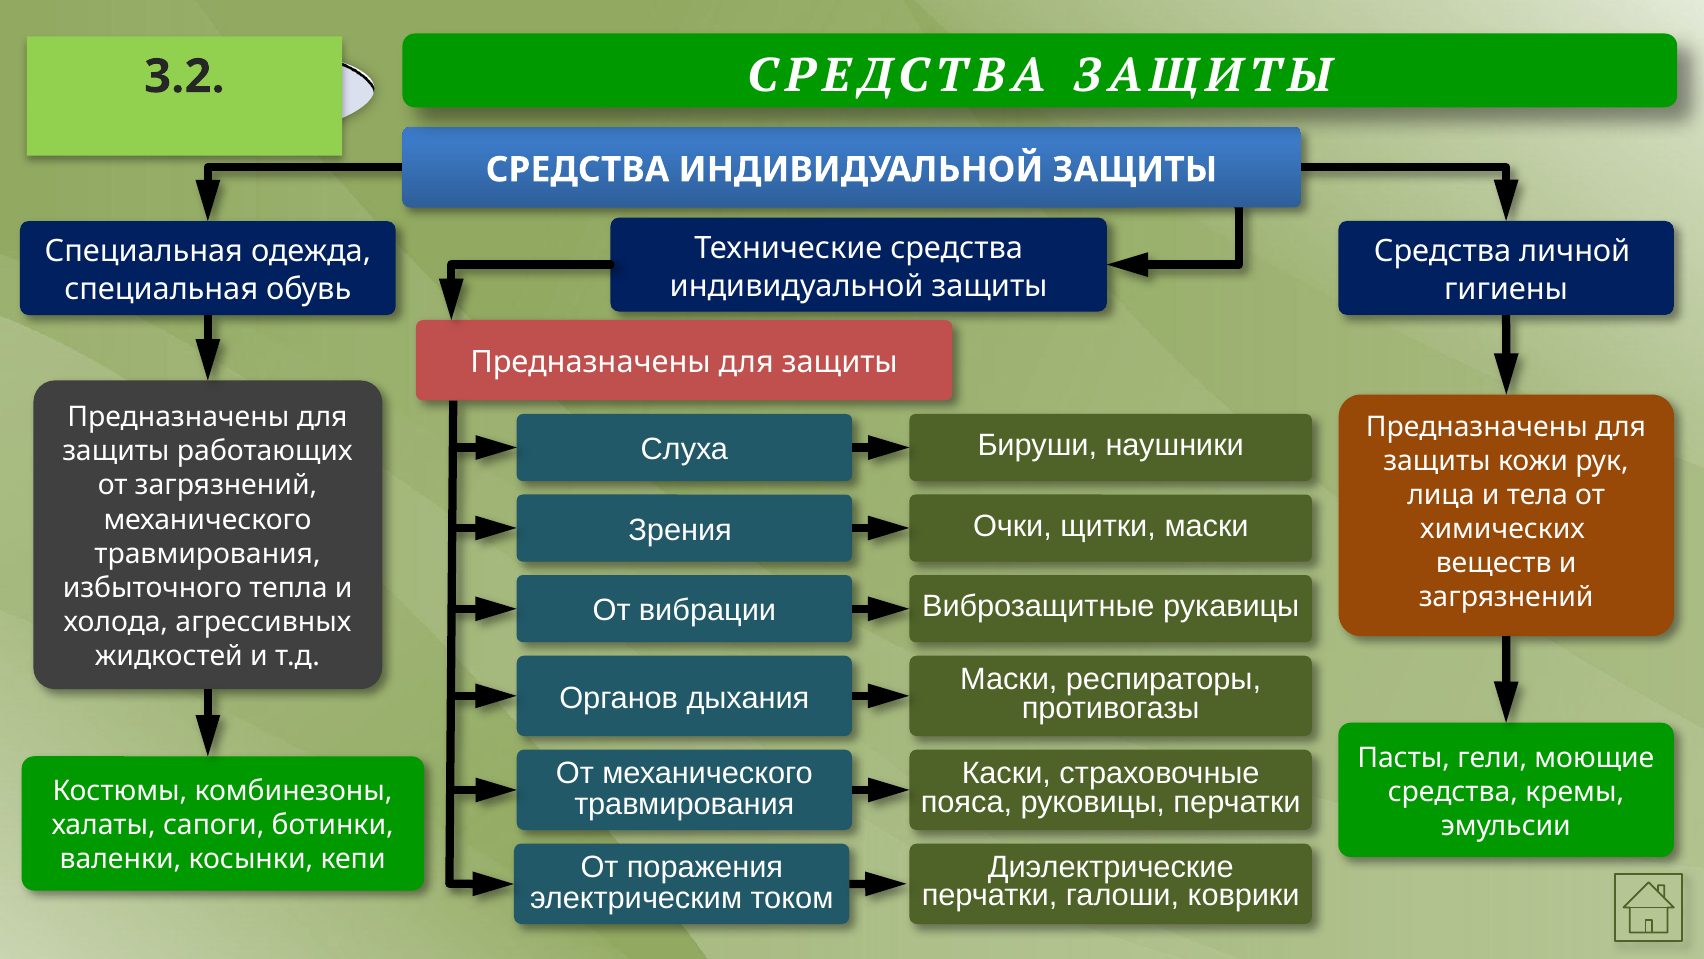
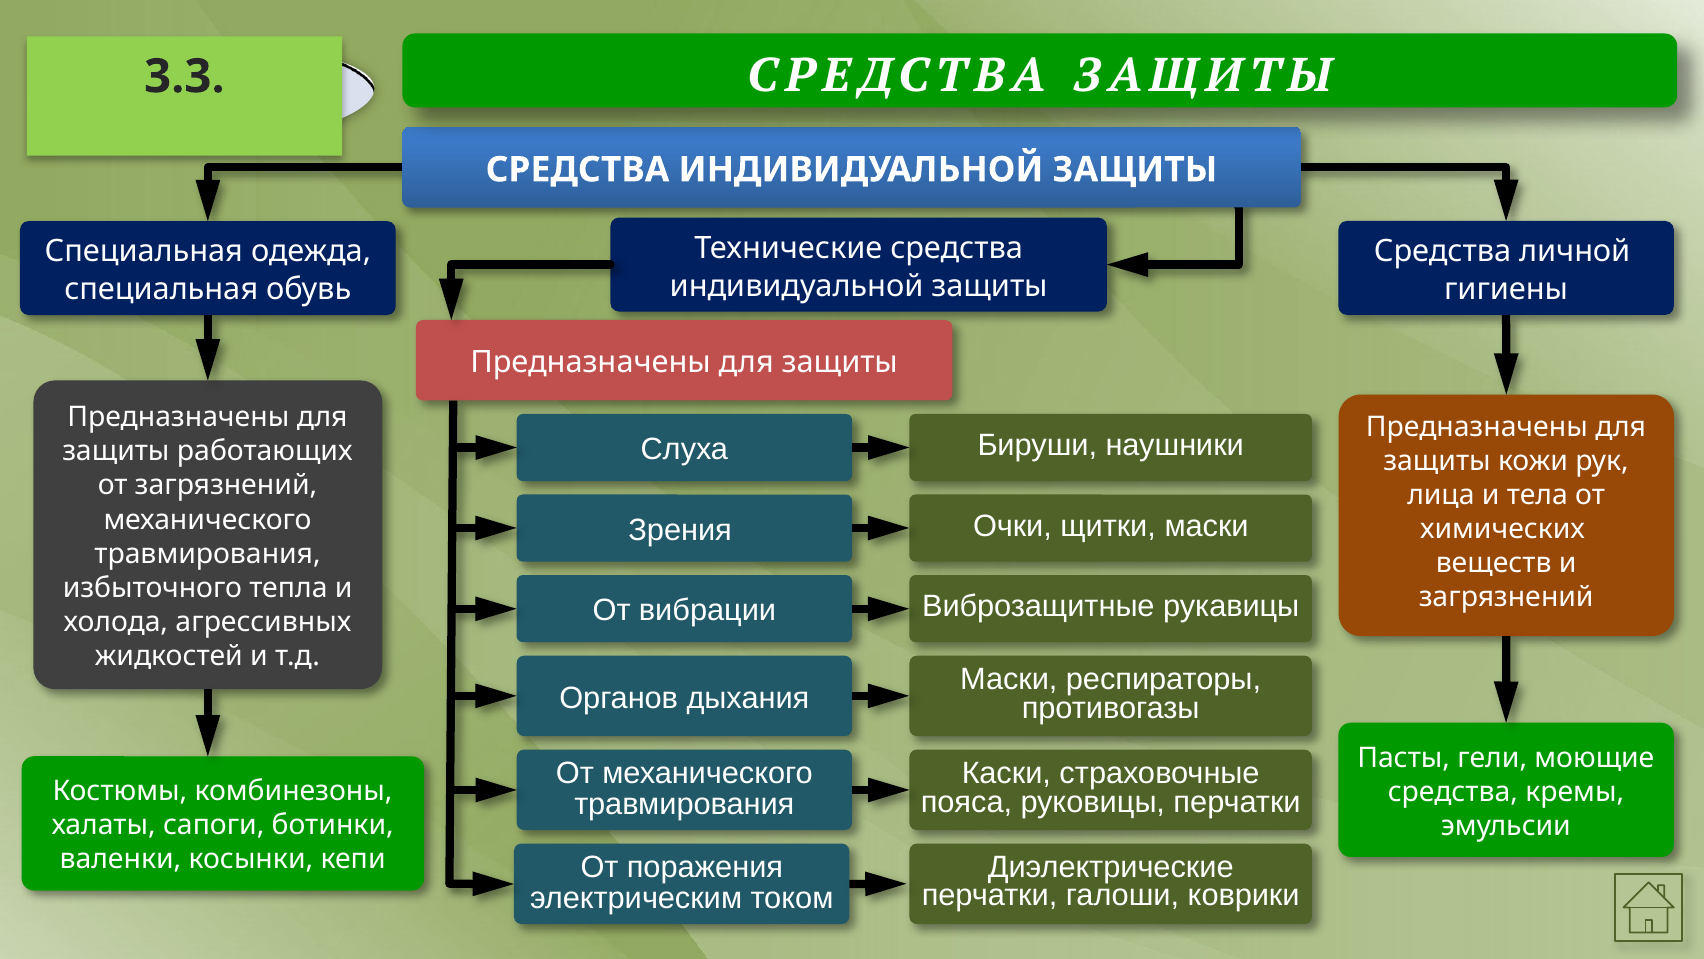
3.2: 3.2 -> 3.3
